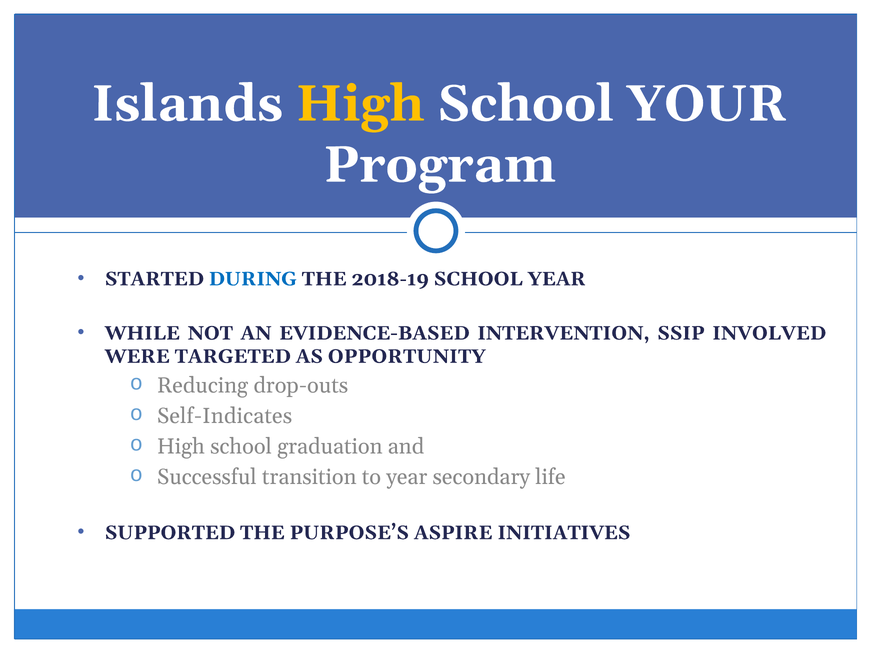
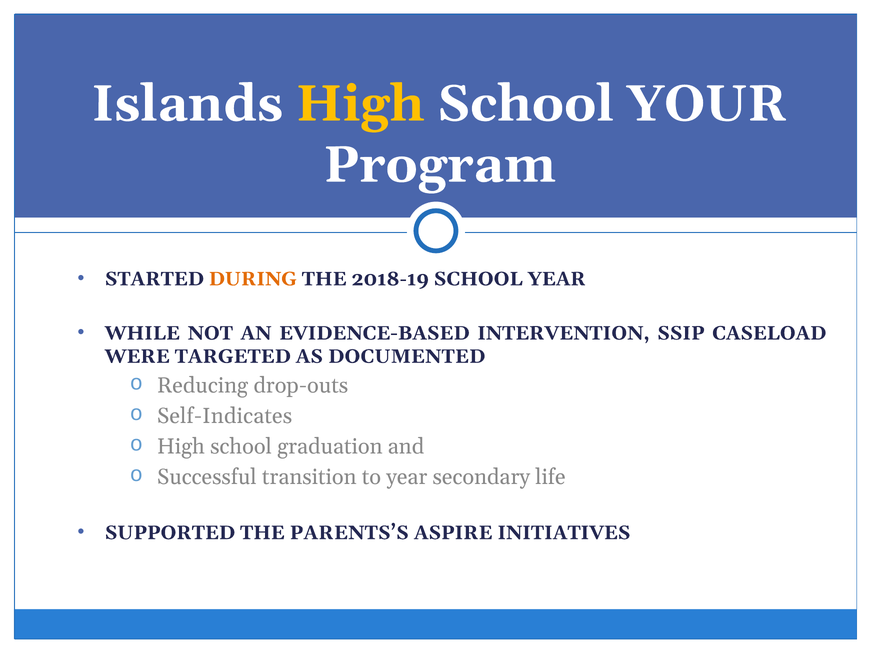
DURING colour: blue -> orange
INVOLVED: INVOLVED -> CASELOAD
OPPORTUNITY: OPPORTUNITY -> DOCUMENTED
PURPOSE’S: PURPOSE’S -> PARENTS’S
